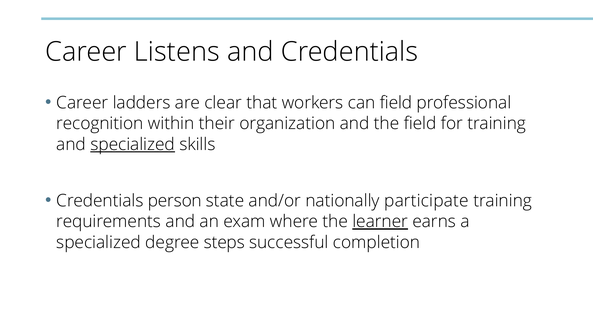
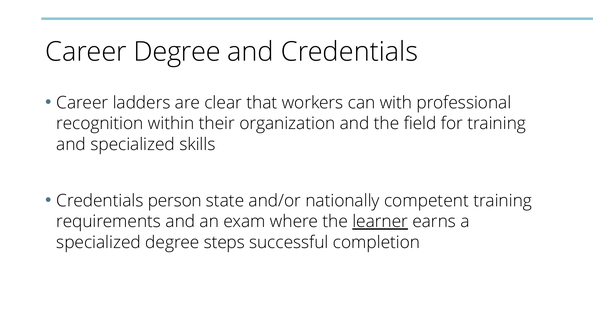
Career Listens: Listens -> Degree
can field: field -> with
specialized at (133, 144) underline: present -> none
participate: participate -> competent
